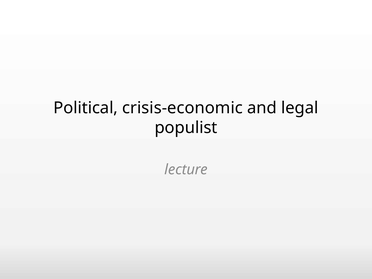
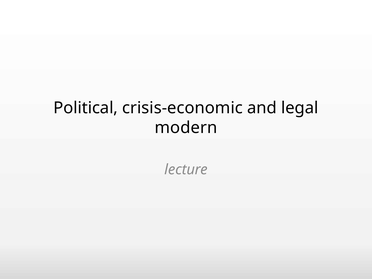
populist: populist -> modern
